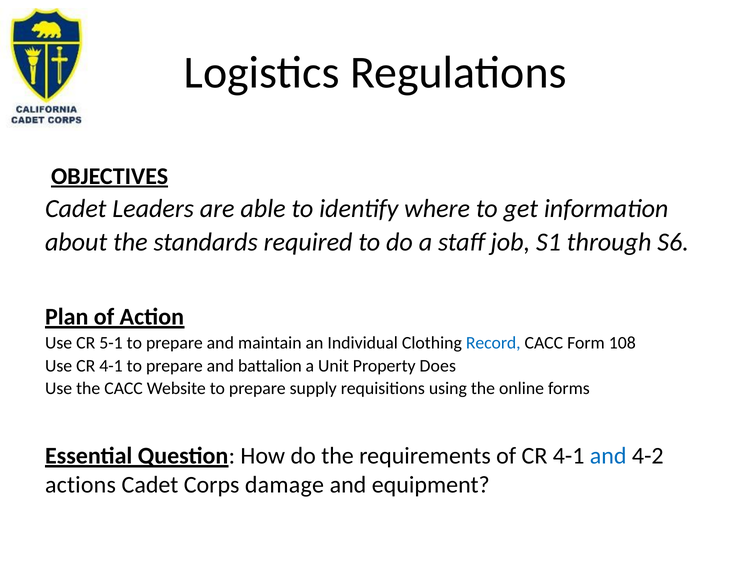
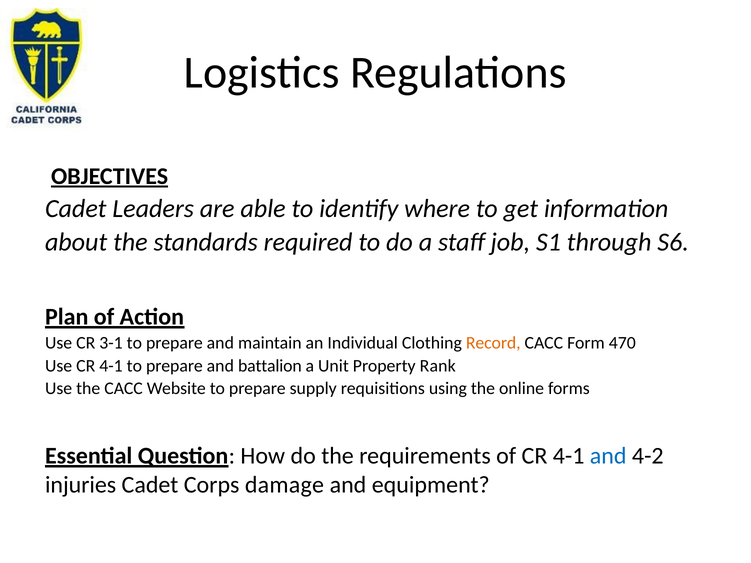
5-1: 5-1 -> 3-1
Record colour: blue -> orange
108: 108 -> 470
Does: Does -> Rank
actions: actions -> injuries
